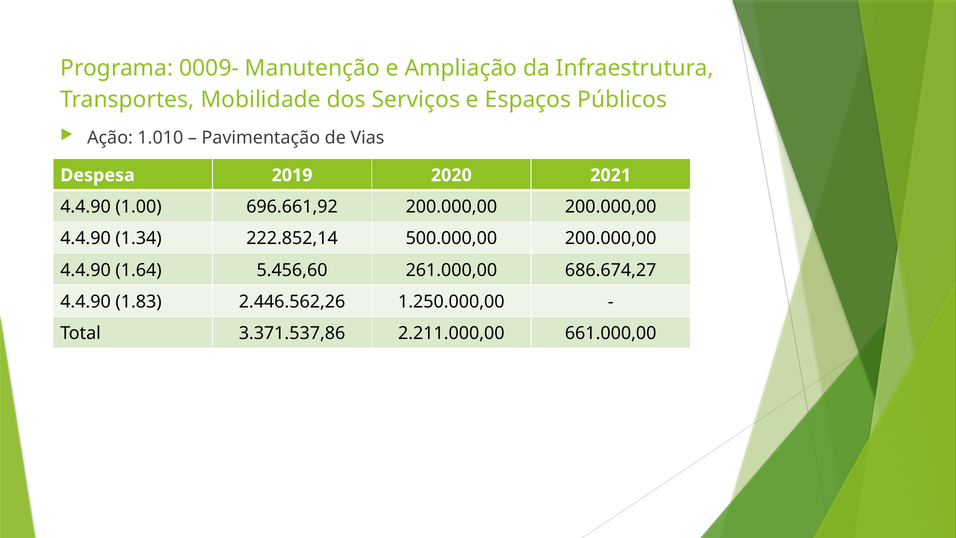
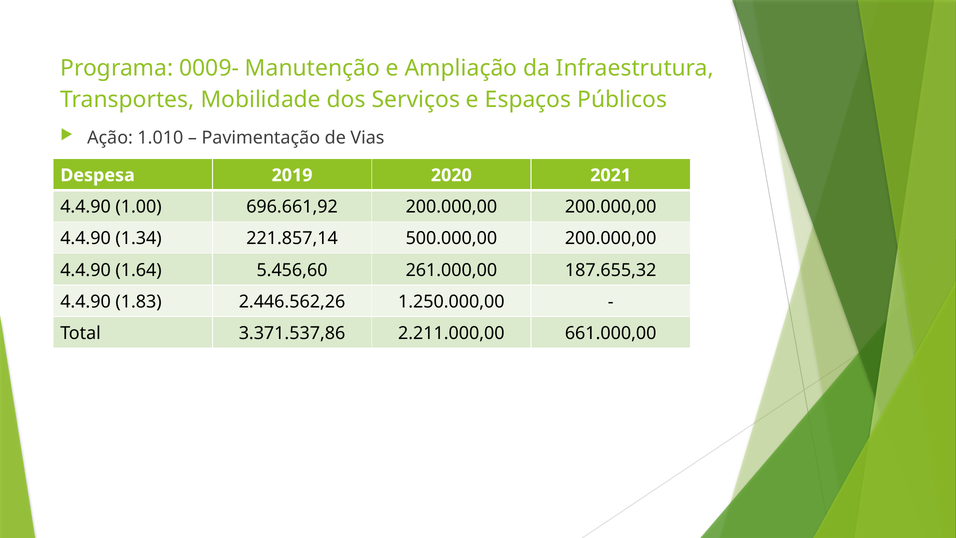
222.852,14: 222.852,14 -> 221.857,14
686.674,27: 686.674,27 -> 187.655,32
